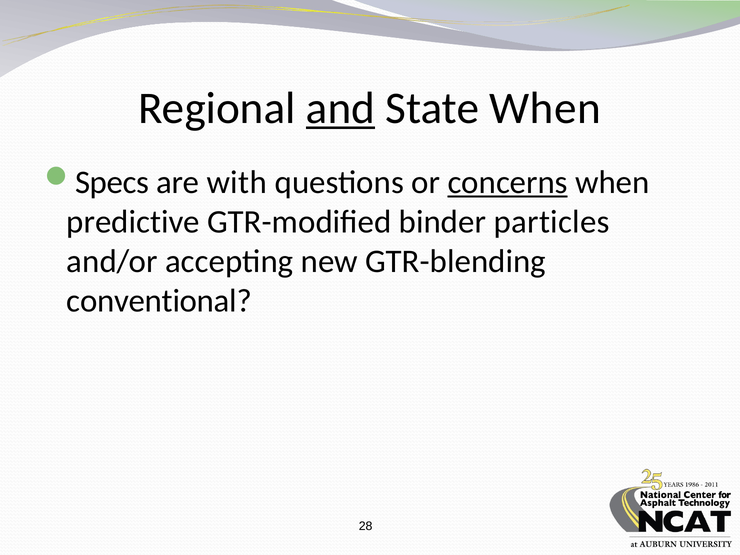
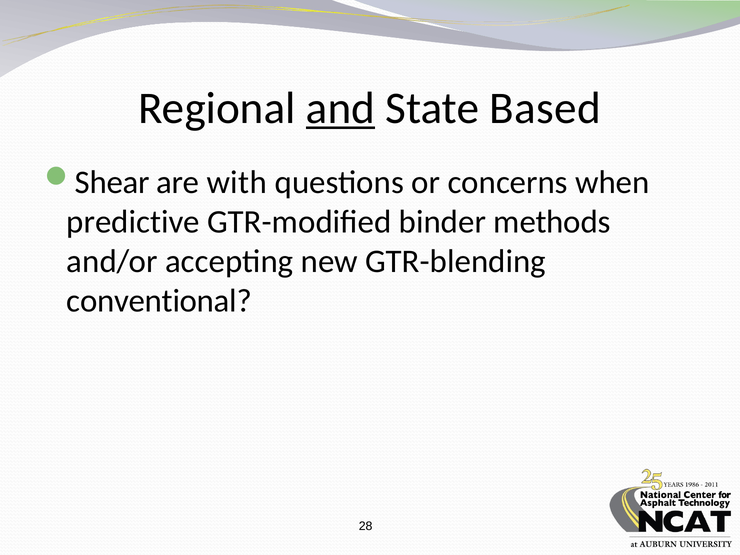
State When: When -> Based
Specs: Specs -> Shear
concerns underline: present -> none
particles: particles -> methods
